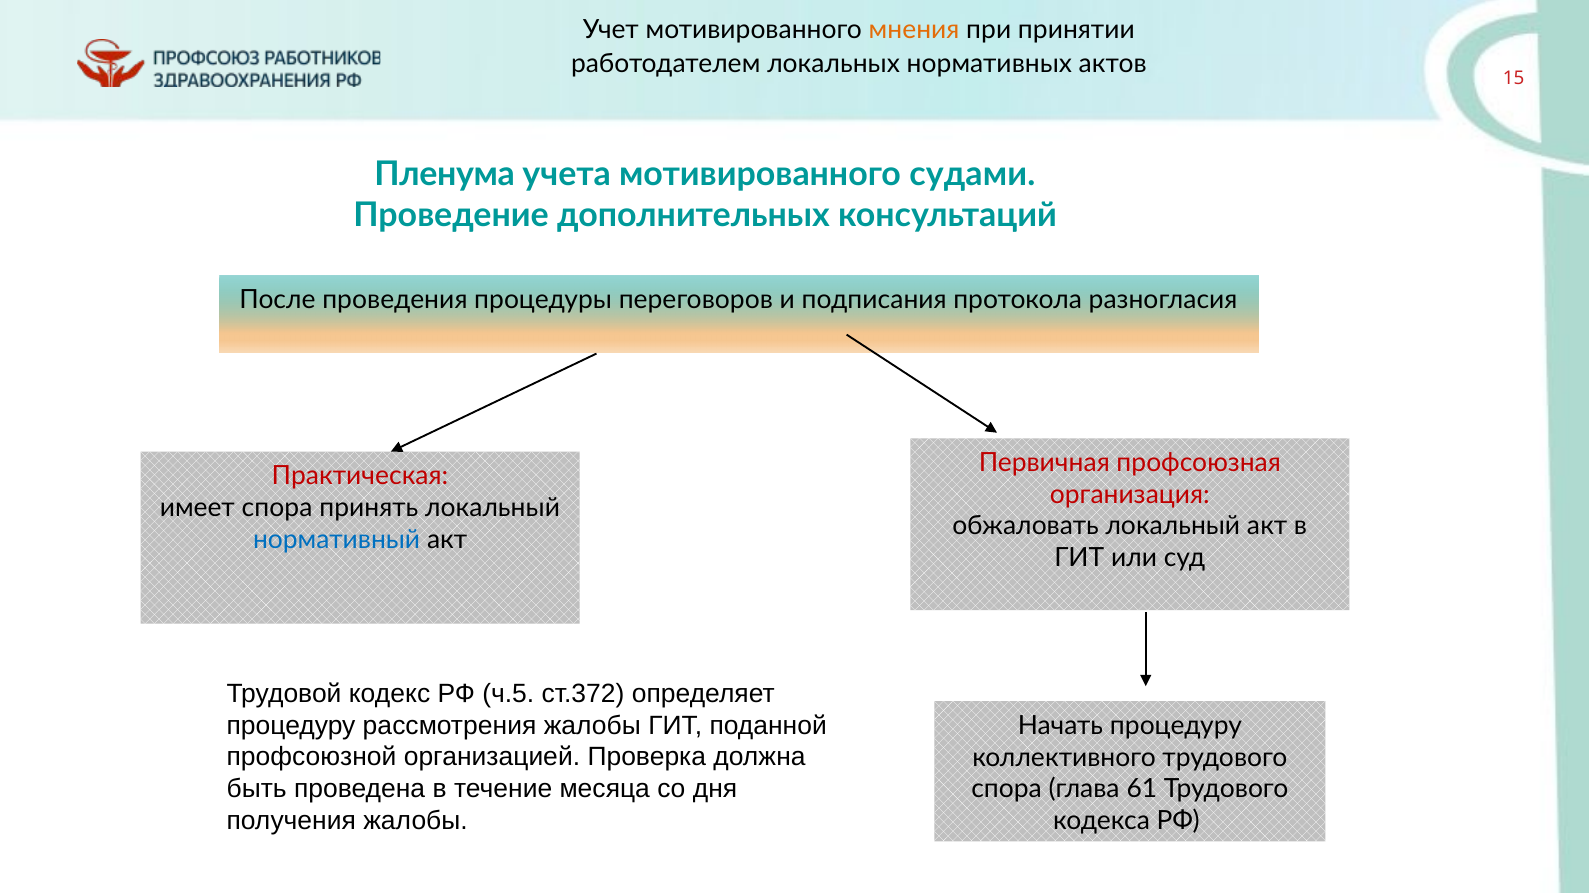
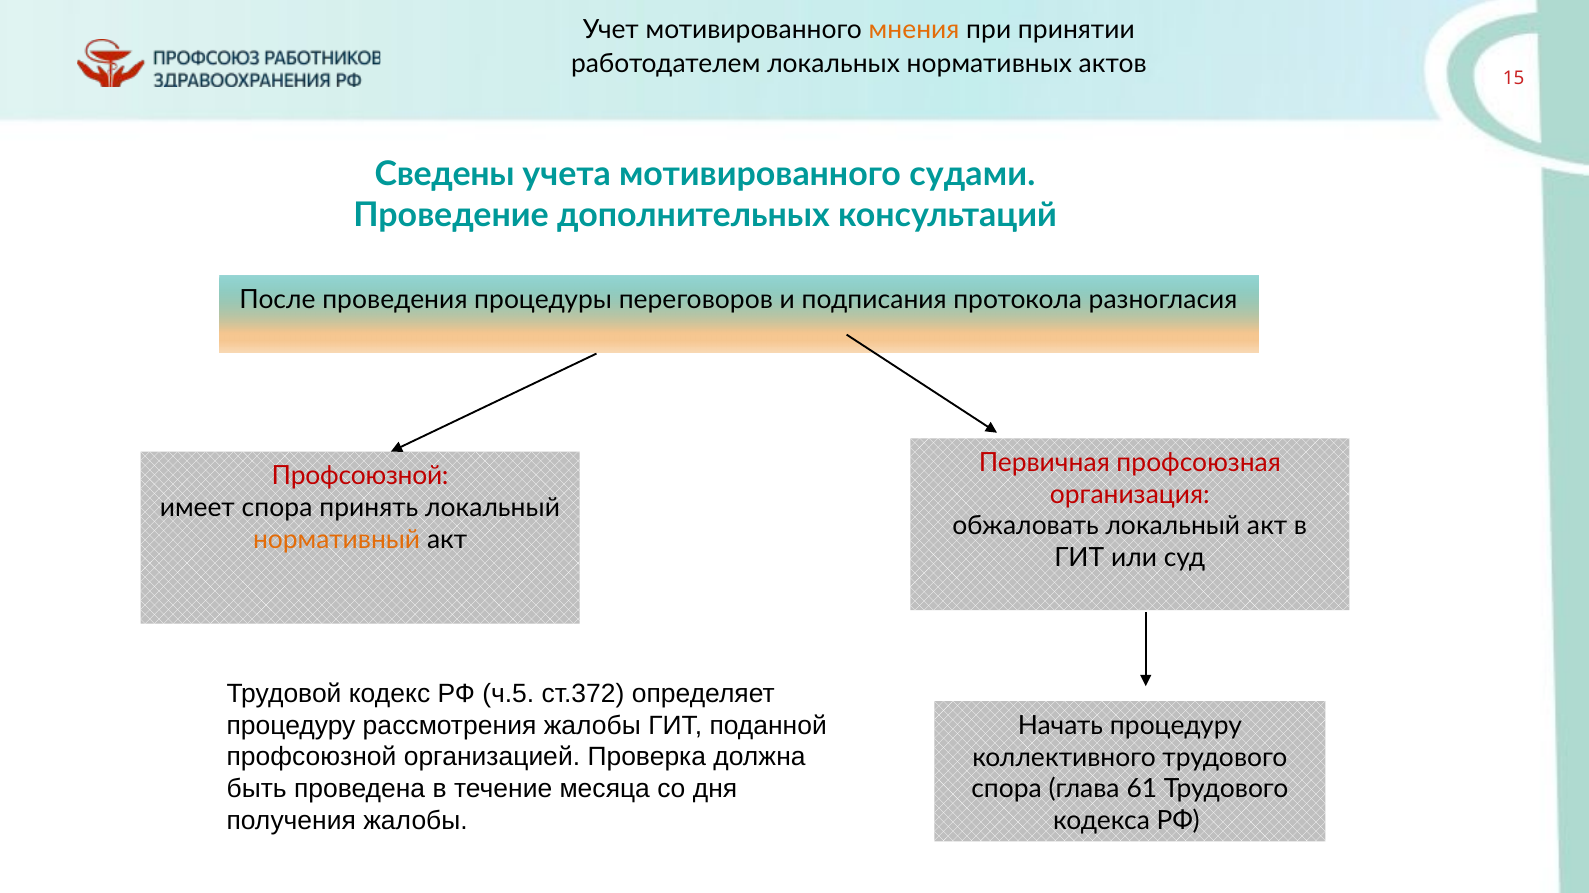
Пленума: Пленума -> Сведены
Практическая at (360, 476): Практическая -> Профсоюзной
нормативный colour: blue -> orange
